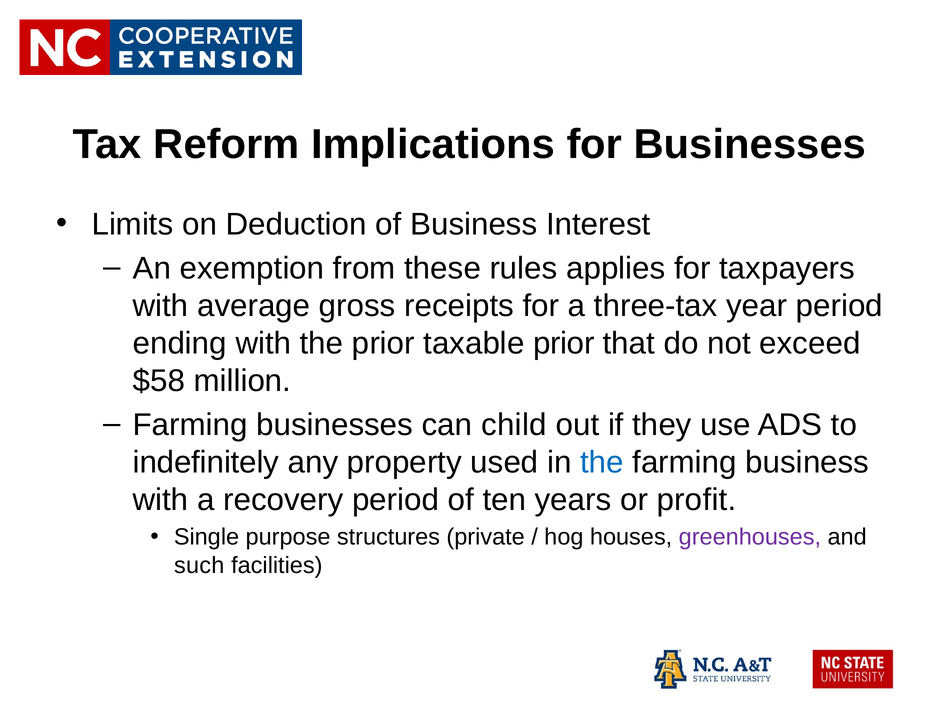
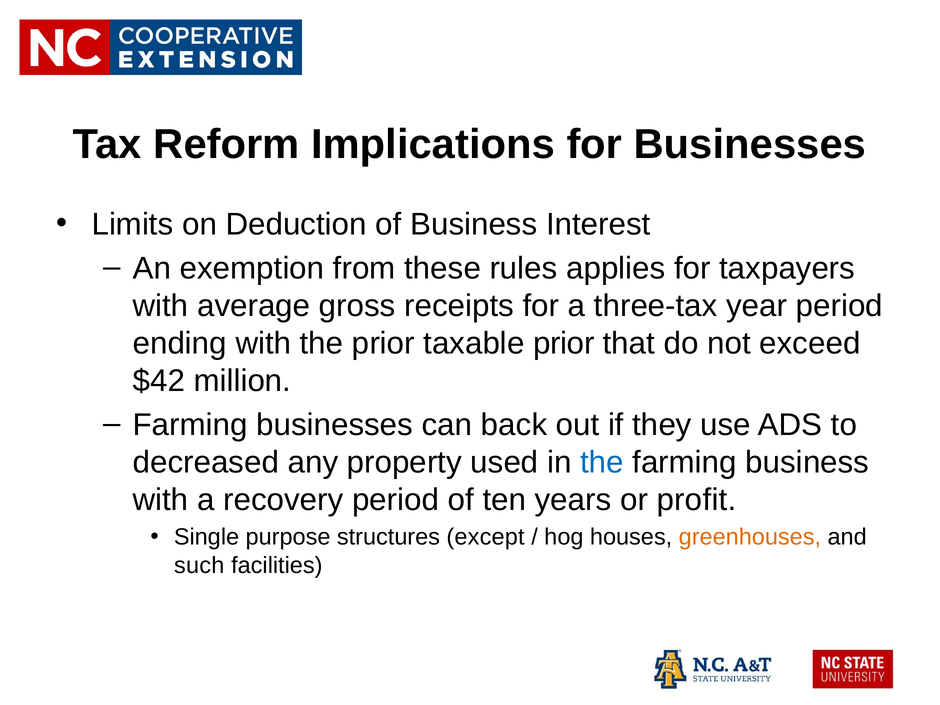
$58: $58 -> $42
child: child -> back
indefinitely: indefinitely -> decreased
private: private -> except
greenhouses colour: purple -> orange
